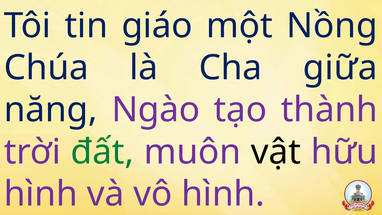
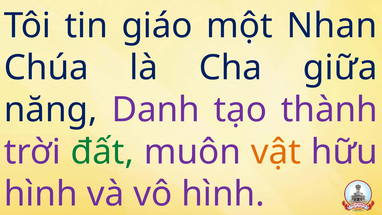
Nồng: Nồng -> Nhan
Ngào: Ngào -> Danh
vật colour: black -> orange
